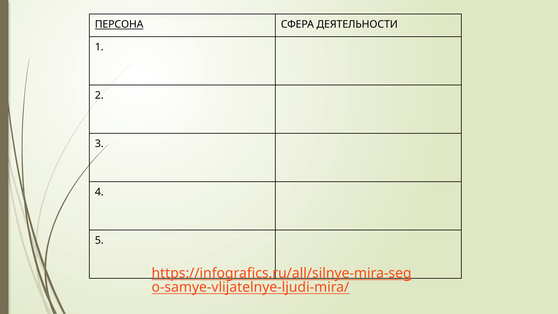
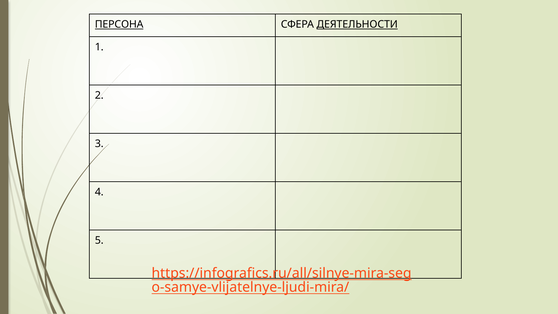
ДЕЯТЕЛЬНОСТИ underline: none -> present
